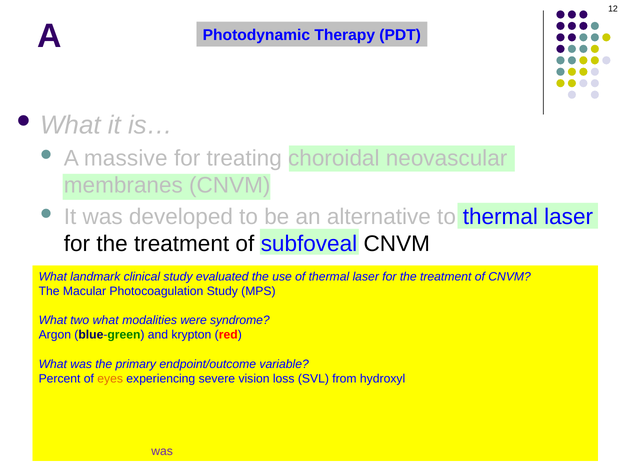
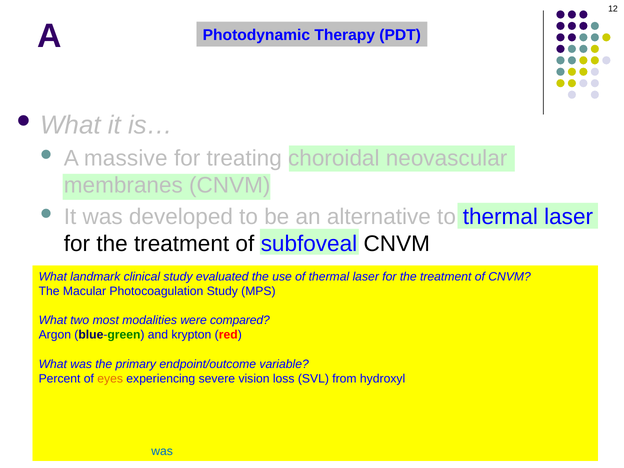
two what: what -> most
syndrome: syndrome -> compared
was at (162, 451) colour: purple -> blue
